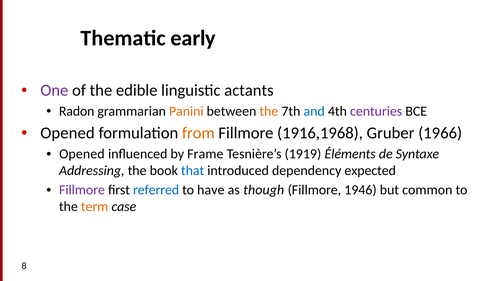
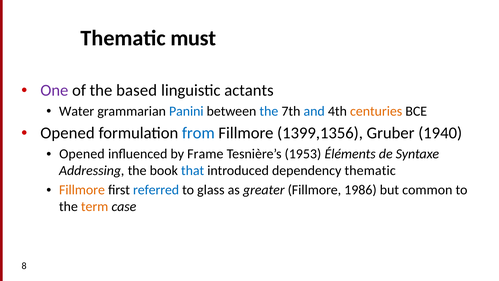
early: early -> must
edible: edible -> based
Radon: Radon -> Water
Panini colour: orange -> blue
the at (269, 111) colour: orange -> blue
centuries colour: purple -> orange
from colour: orange -> blue
1916,1968: 1916,1968 -> 1399,1356
1966: 1966 -> 1940
1919: 1919 -> 1953
dependency expected: expected -> thematic
Fillmore at (82, 190) colour: purple -> orange
have: have -> glass
though: though -> greater
1946: 1946 -> 1986
